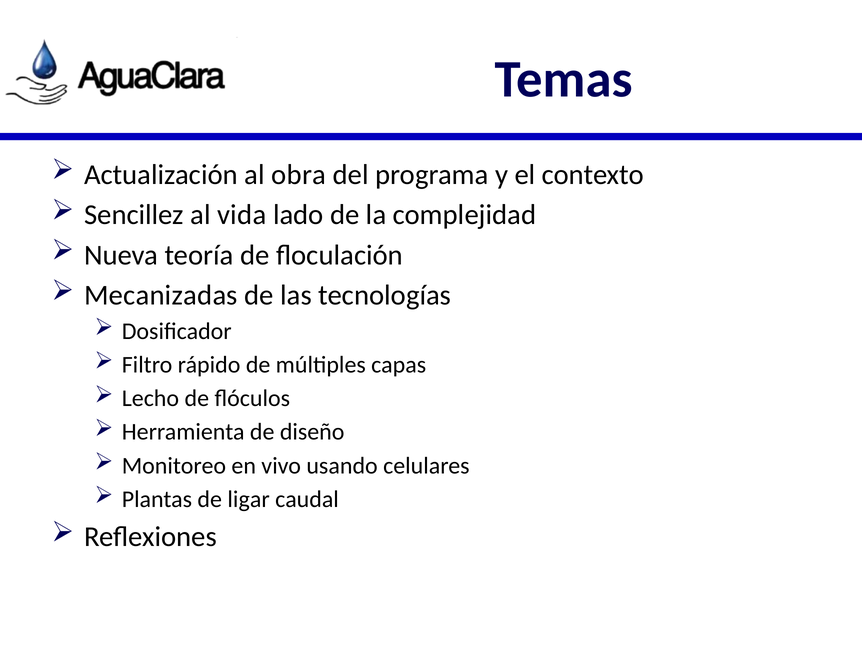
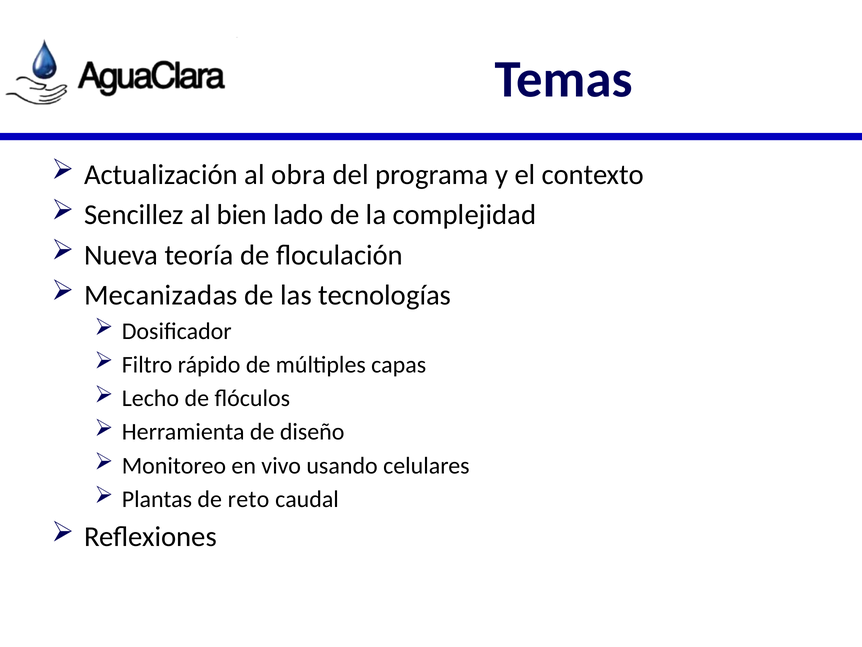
vida: vida -> bien
ligar: ligar -> reto
